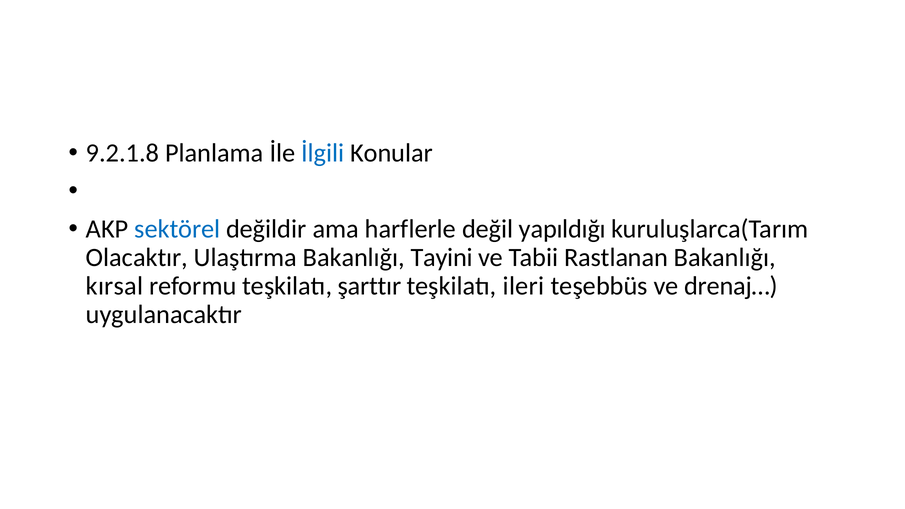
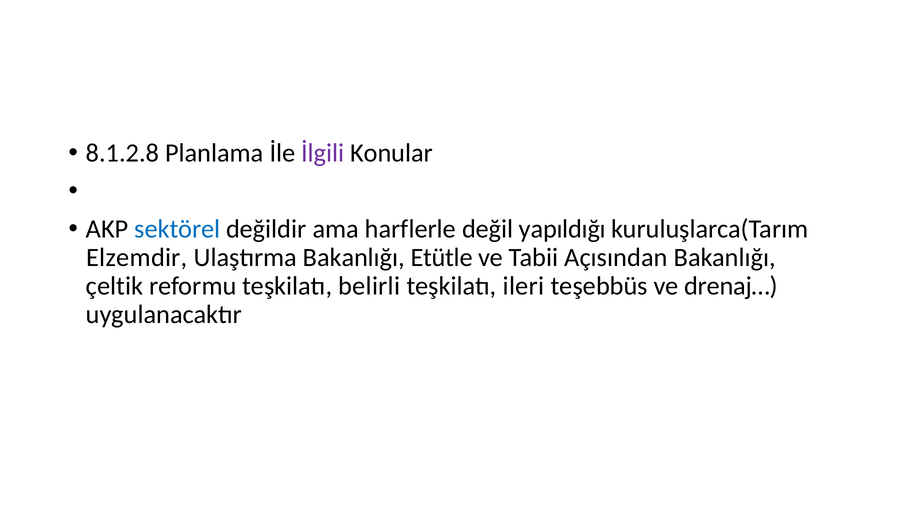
9.2.1.8: 9.2.1.8 -> 8.1.2.8
İlgili colour: blue -> purple
Olacaktır: Olacaktır -> Elzemdir
Tayini: Tayini -> Etütle
Rastlanan: Rastlanan -> Açısından
kırsal: kırsal -> çeltik
şarttır: şarttır -> belirli
